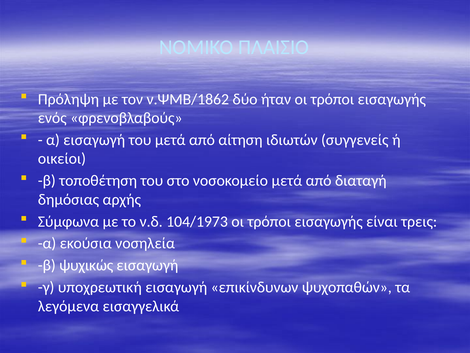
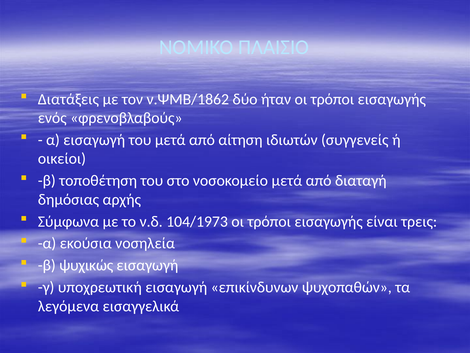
Πρόληψη: Πρόληψη -> Διατάξεις
